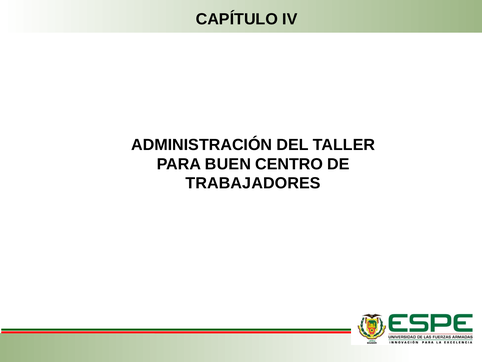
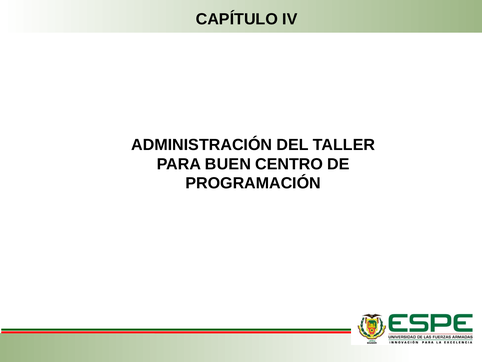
TRABAJADORES: TRABAJADORES -> PROGRAMACIÓN
